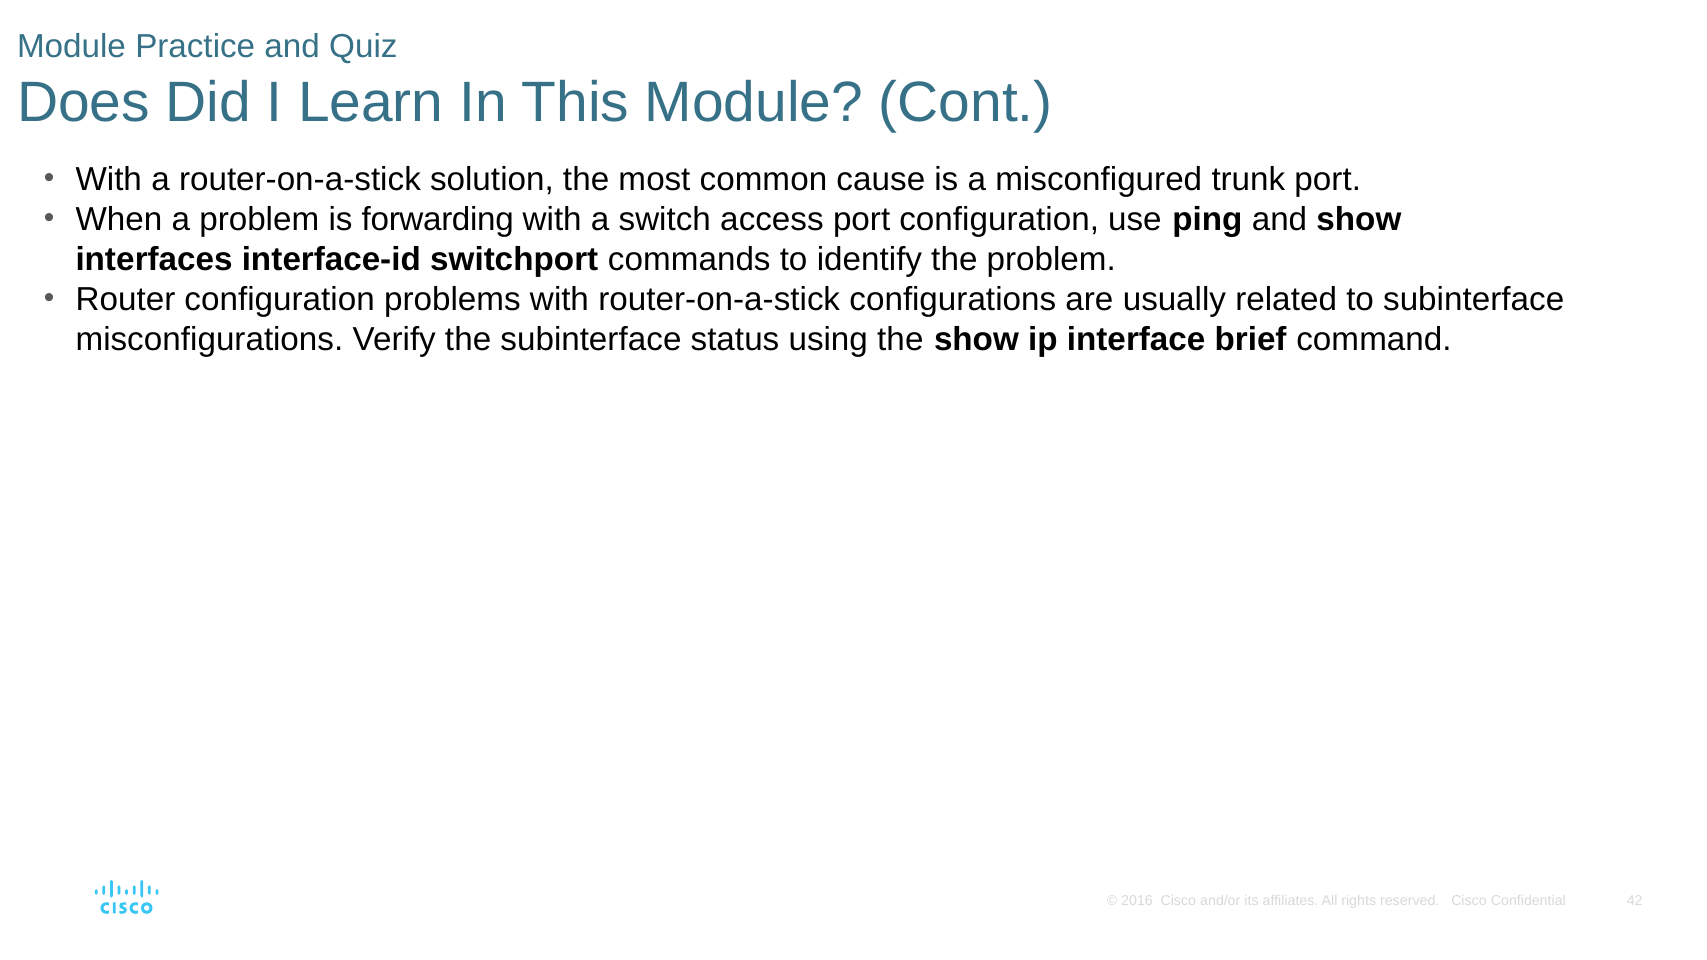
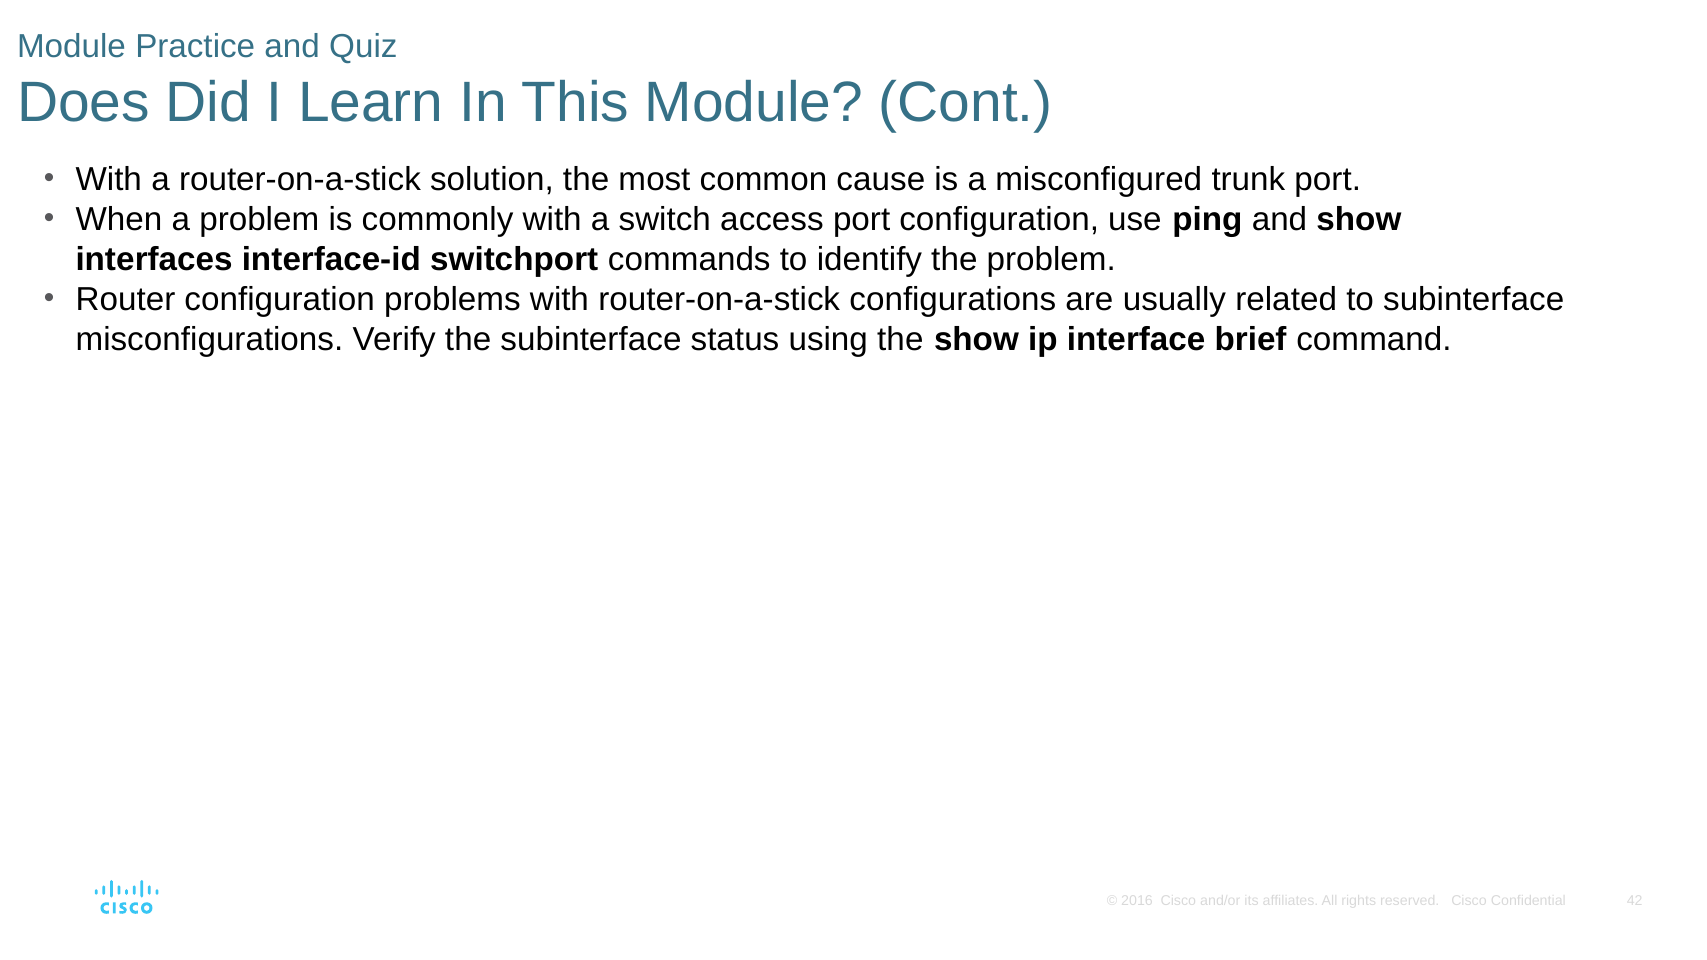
forwarding: forwarding -> commonly
